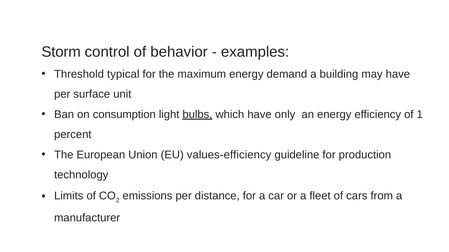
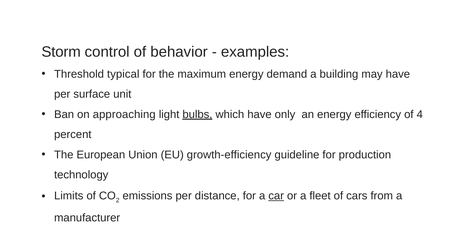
consumption: consumption -> approaching
1: 1 -> 4
values-efficiency: values-efficiency -> growth-efficiency
car underline: none -> present
